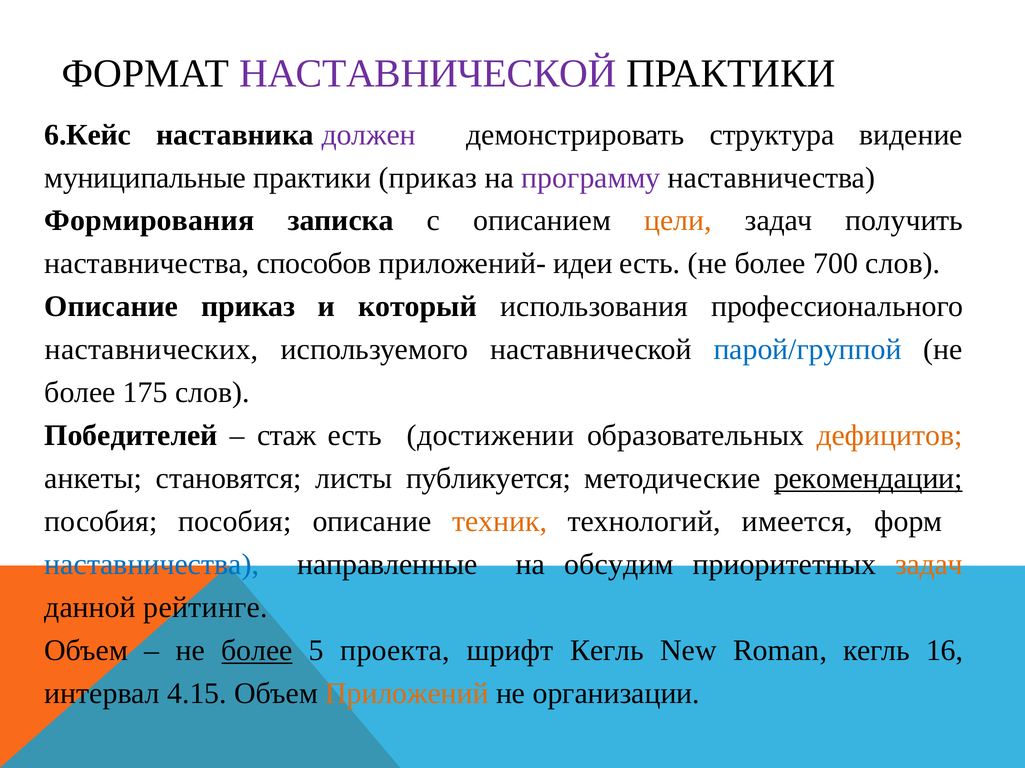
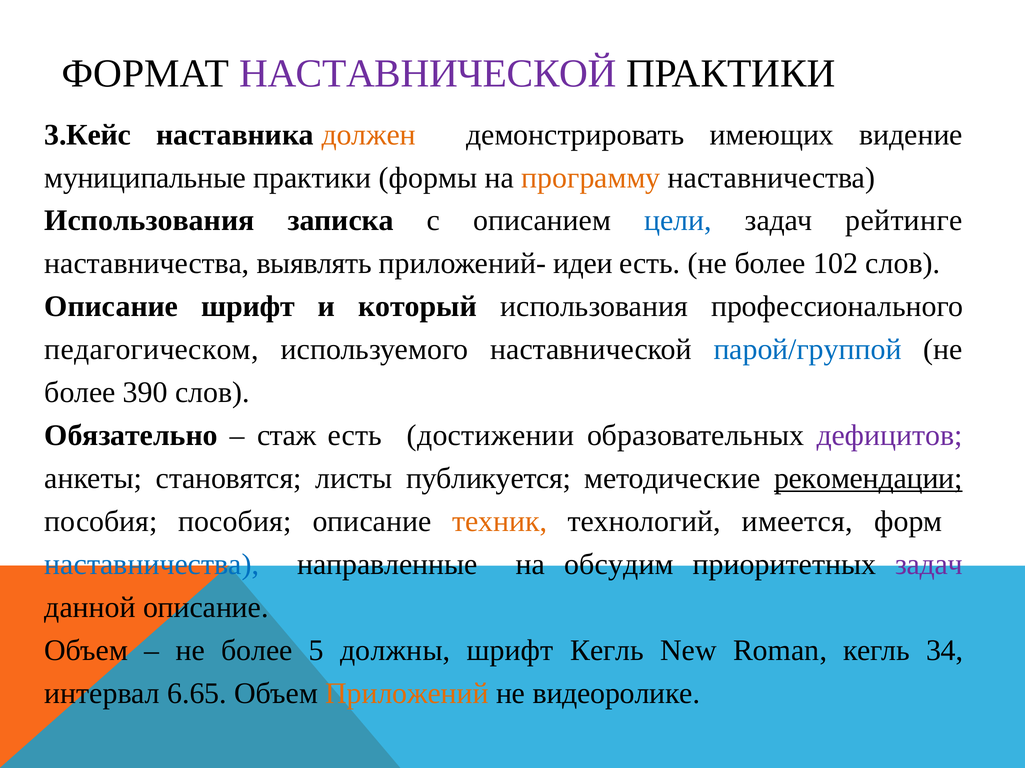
6.Кейс: 6.Кейс -> 3.Кейс
должен colour: purple -> orange
структура: структура -> имеющих
практики приказ: приказ -> формы
программу colour: purple -> orange
Формирования at (149, 221): Формирования -> Использования
цели colour: orange -> blue
получить: получить -> рейтинге
способов: способов -> выявлять
700: 700 -> 102
Описание приказ: приказ -> шрифт
наставнических: наставнических -> педагогическом
175: 175 -> 390
Победителей: Победителей -> Обязательно
дефицитов colour: orange -> purple
задач at (929, 565) colour: orange -> purple
данной рейтинге: рейтинге -> описание
более at (257, 651) underline: present -> none
проекта: проекта -> должны
16: 16 -> 34
4.15: 4.15 -> 6.65
организации: организации -> видеоролике
